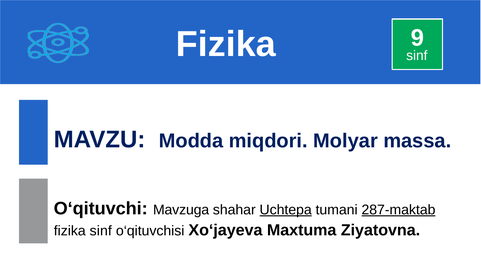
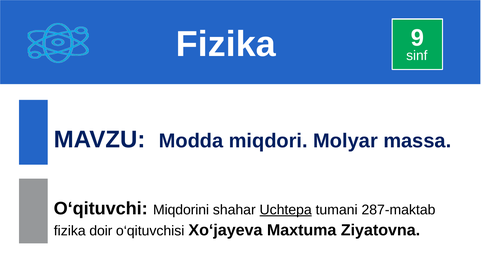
Mavzuga: Mavzuga -> Miqdorini
287-maktab underline: present -> none
fizika sinf: sinf -> doir
